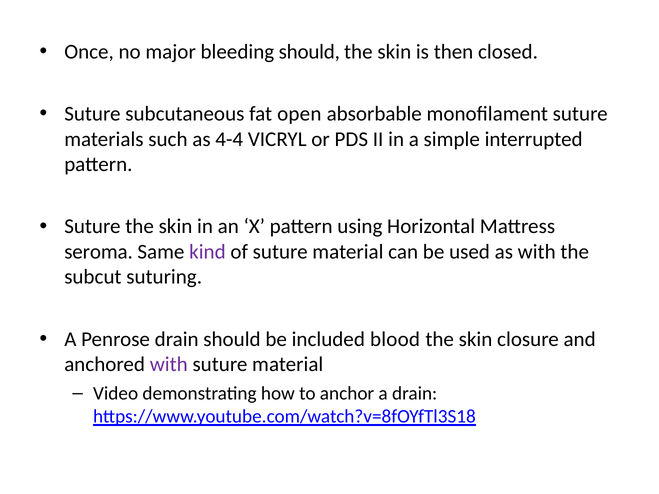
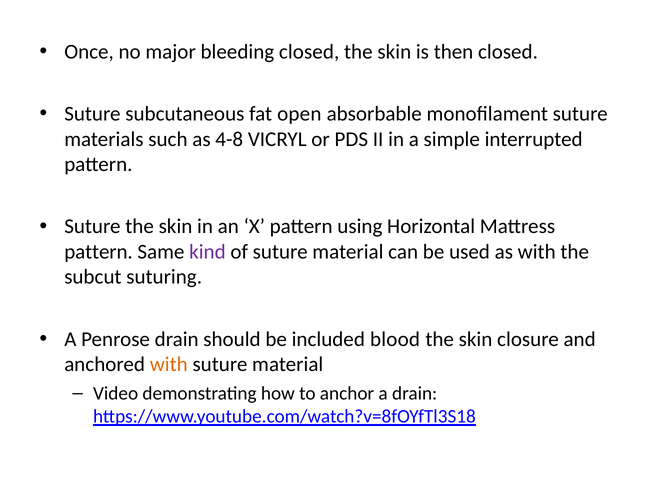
bleeding should: should -> closed
4-4: 4-4 -> 4-8
seroma at (99, 252): seroma -> pattern
with at (169, 365) colour: purple -> orange
